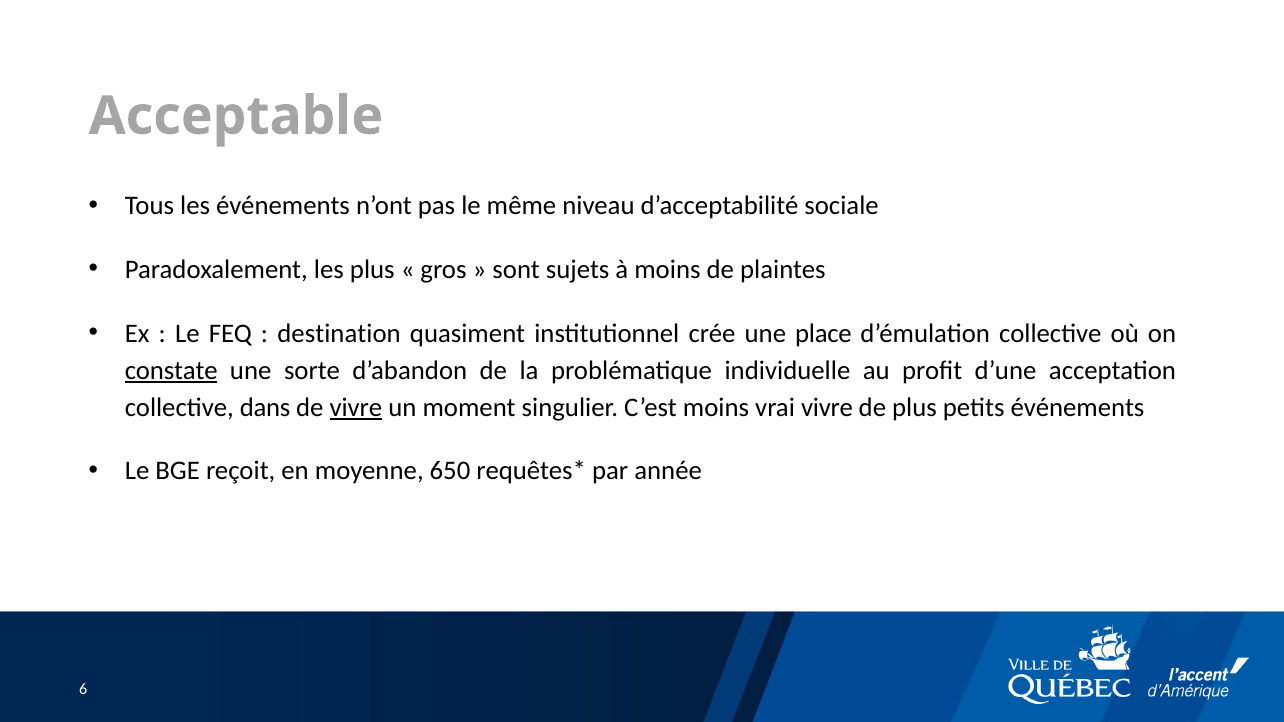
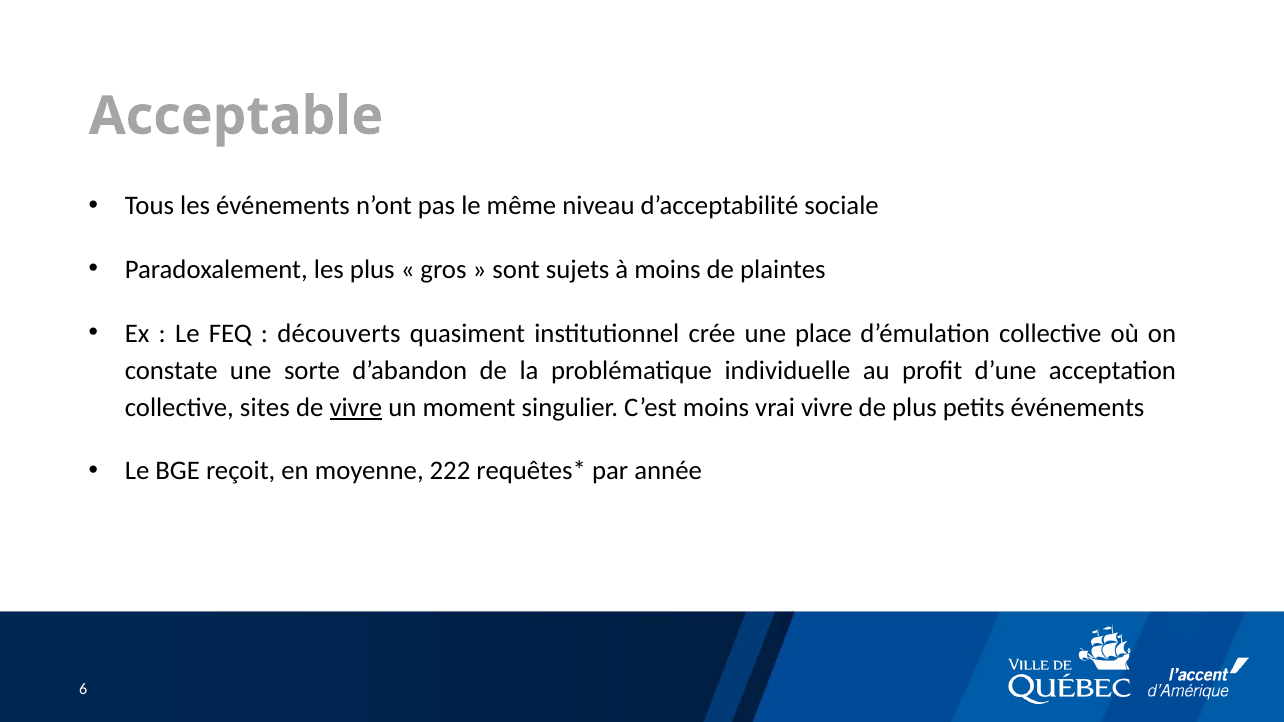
destination: destination -> découverts
constate underline: present -> none
dans: dans -> sites
650: 650 -> 222
